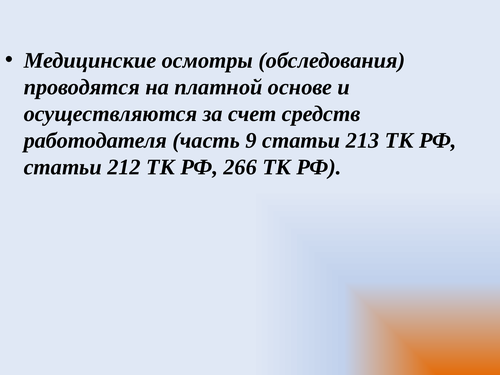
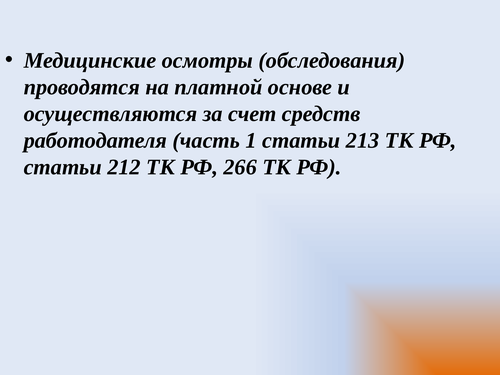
9: 9 -> 1
